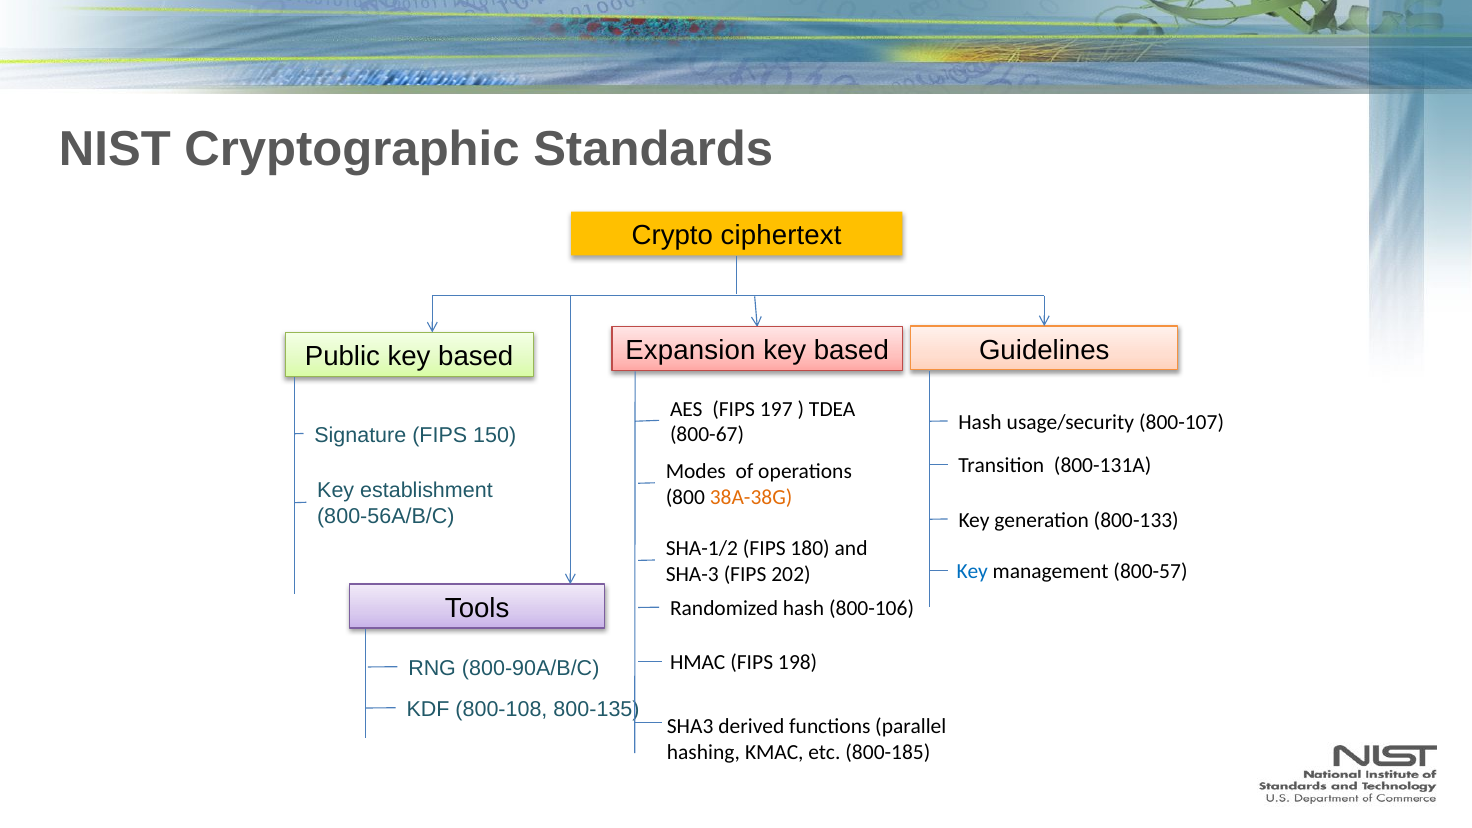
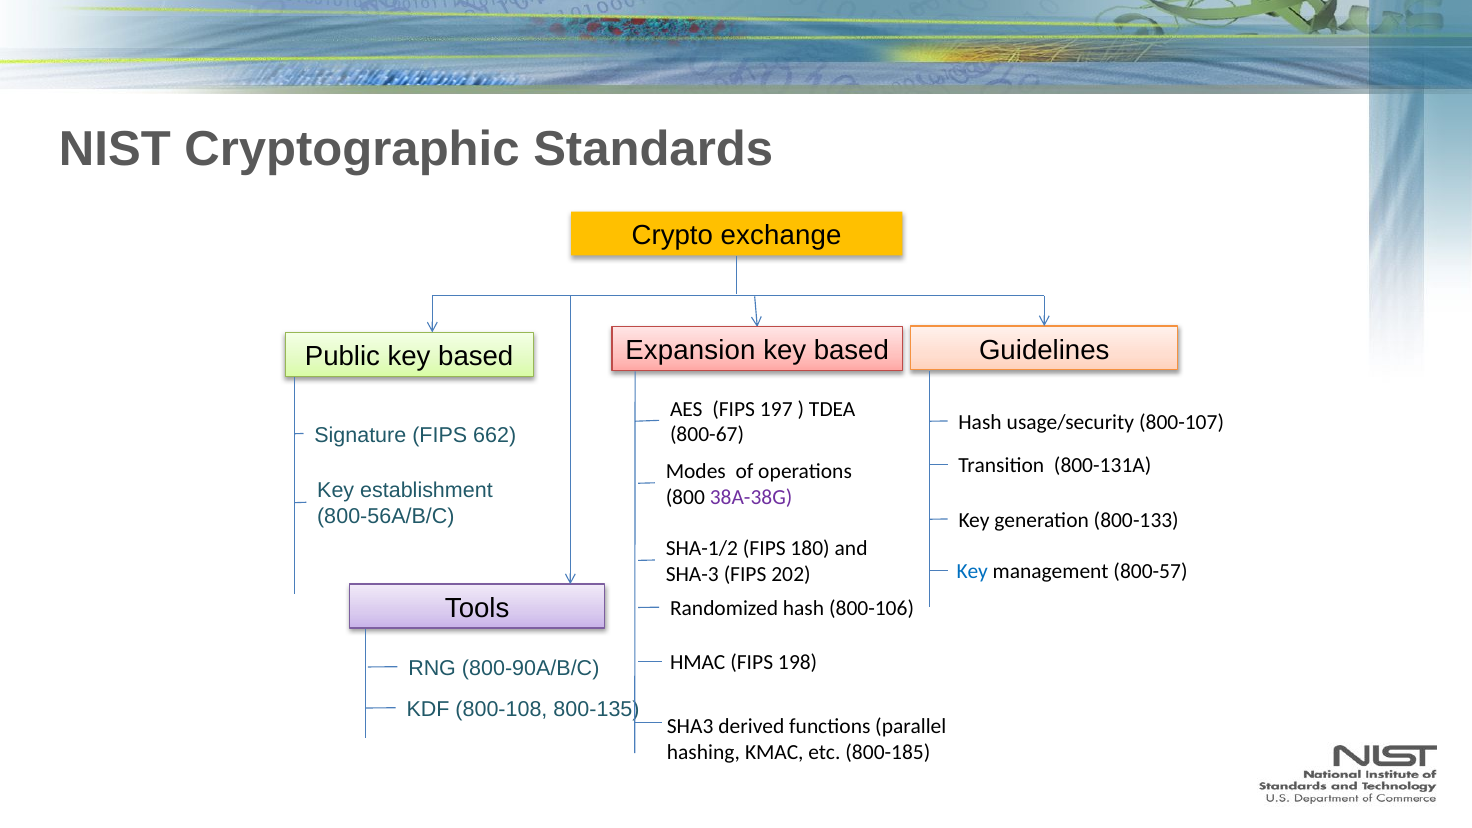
ciphertext: ciphertext -> exchange
150: 150 -> 662
38A-38G colour: orange -> purple
